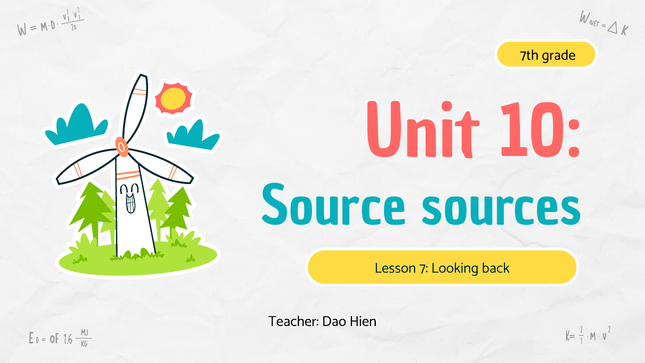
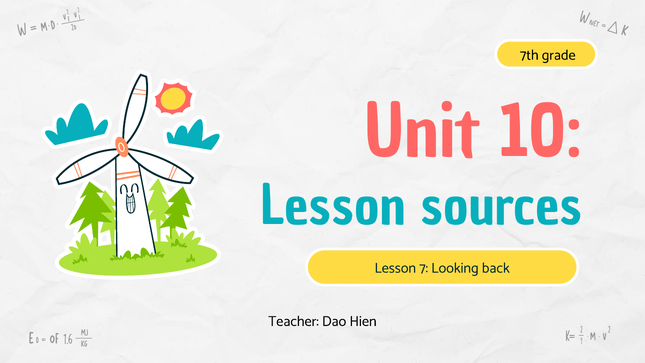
Source at (334, 206): Source -> Lesson
